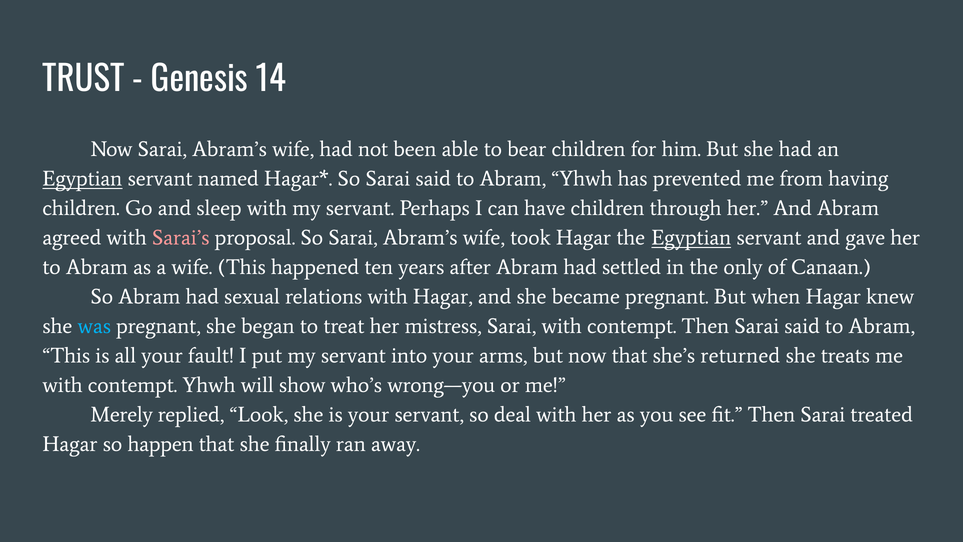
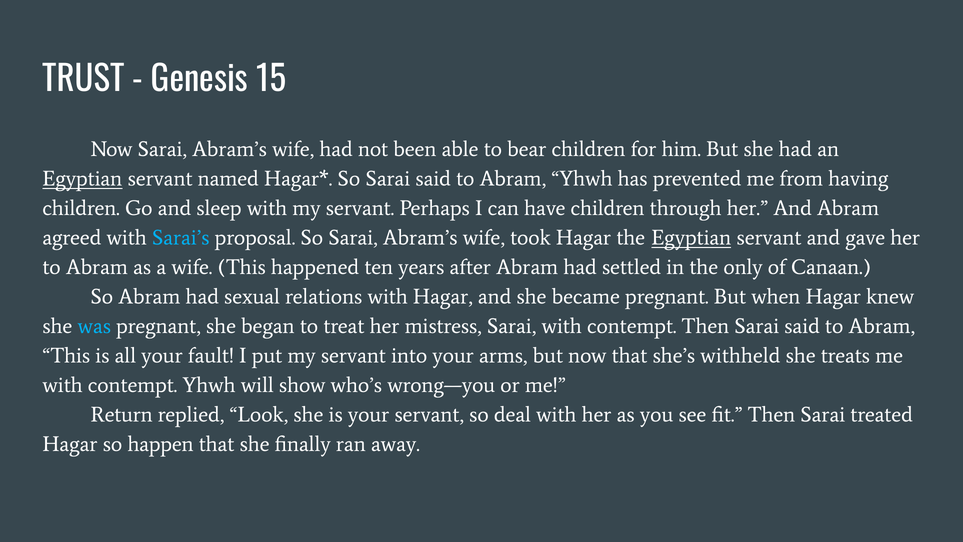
14: 14 -> 15
Sarai’s colour: pink -> light blue
returned: returned -> withheld
Merely: Merely -> Return
